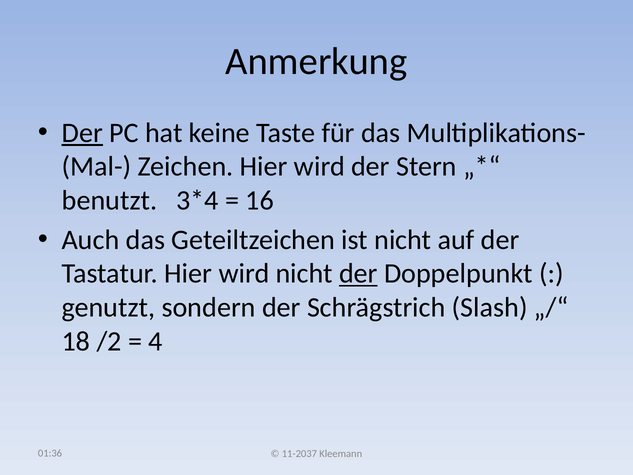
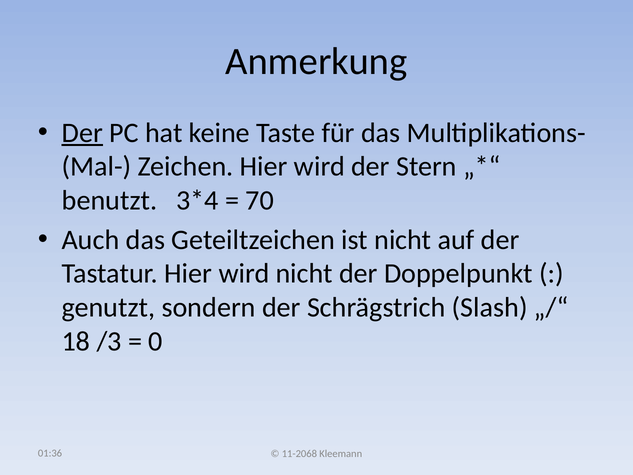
16: 16 -> 70
der at (358, 273) underline: present -> none
/2: /2 -> /3
4: 4 -> 0
11-2037: 11-2037 -> 11-2068
